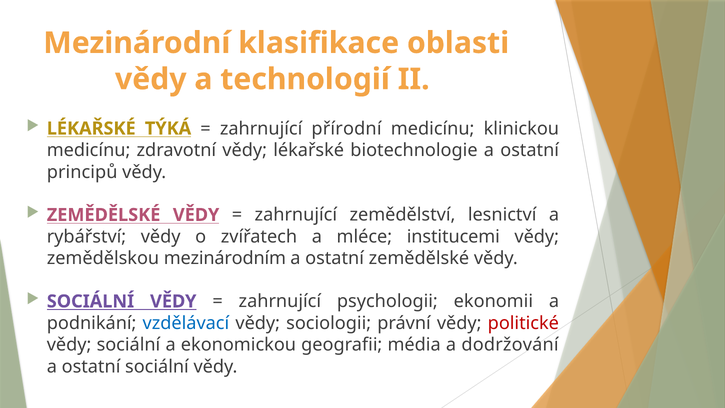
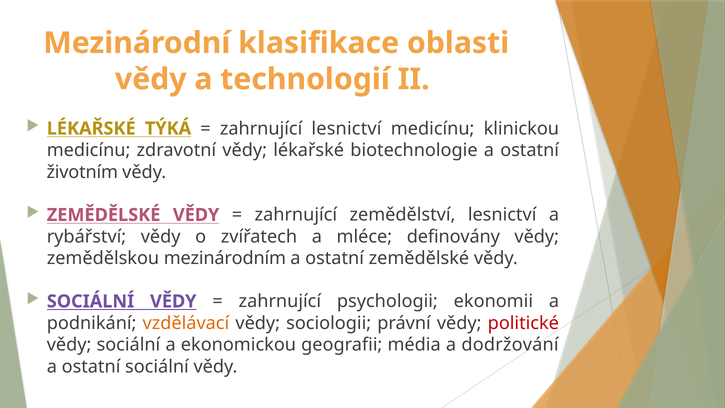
zahrnující přírodní: přírodní -> lesnictví
principů: principů -> životním
institucemi: institucemi -> definovány
vzdělávací colour: blue -> orange
